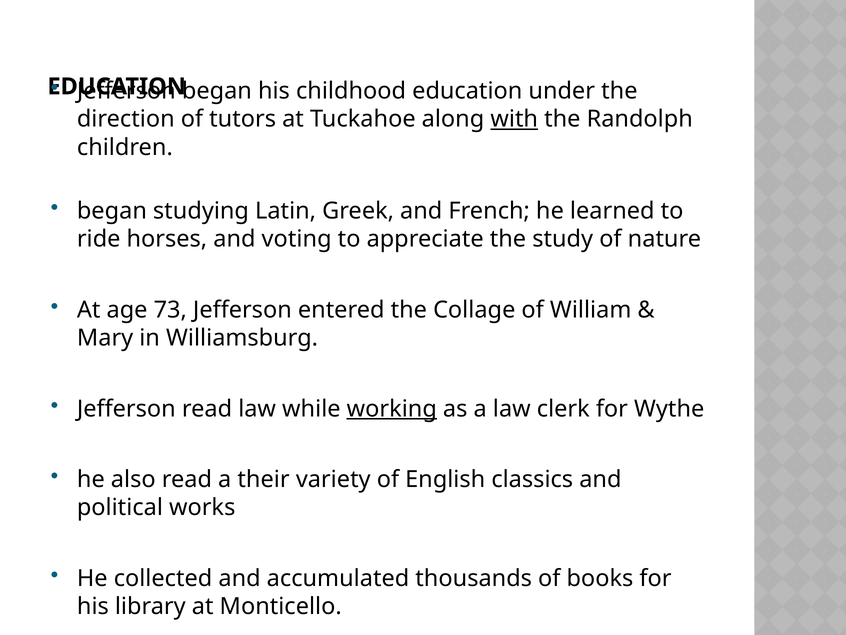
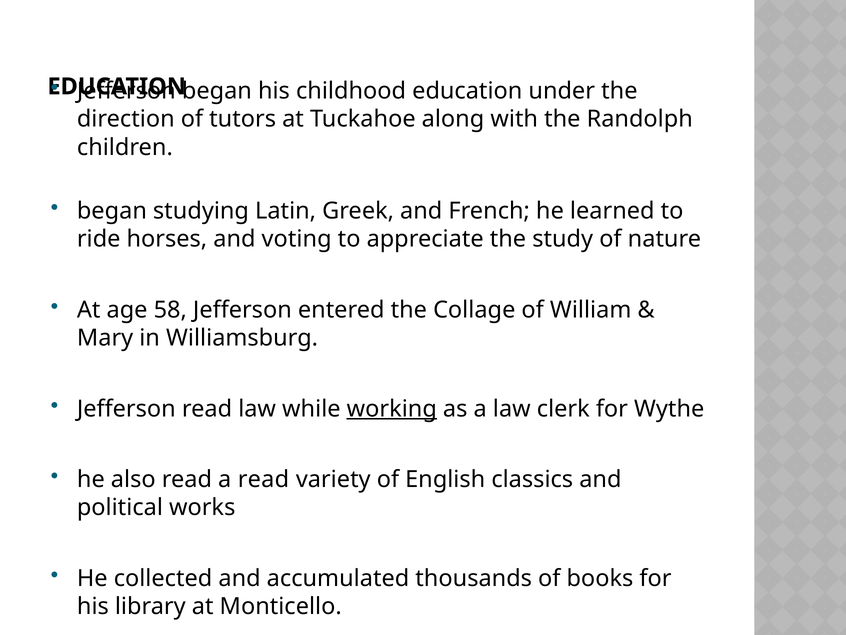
with underline: present -> none
73: 73 -> 58
a their: their -> read
